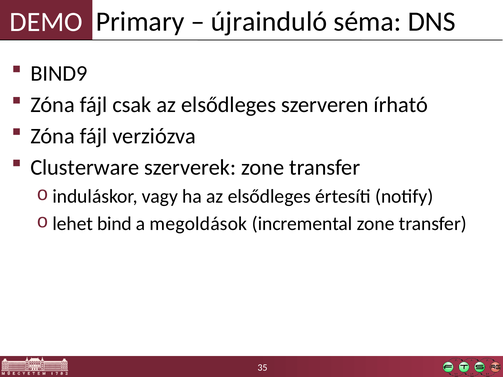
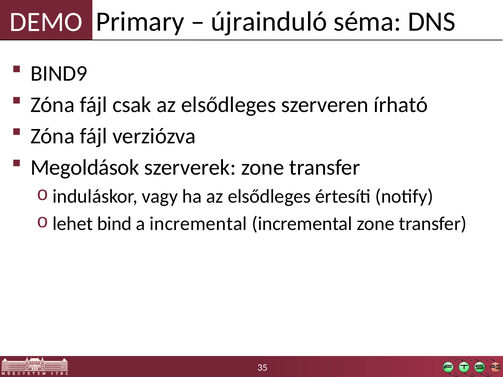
Clusterware: Clusterware -> Megoldások
a megoldások: megoldások -> incremental
